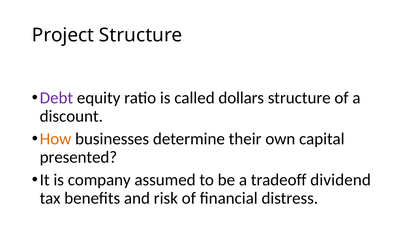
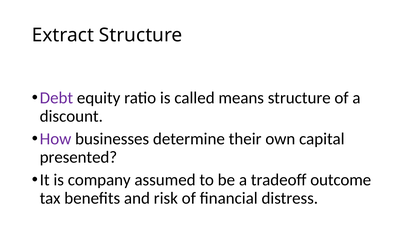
Project: Project -> Extract
dollars: dollars -> means
How colour: orange -> purple
dividend: dividend -> outcome
